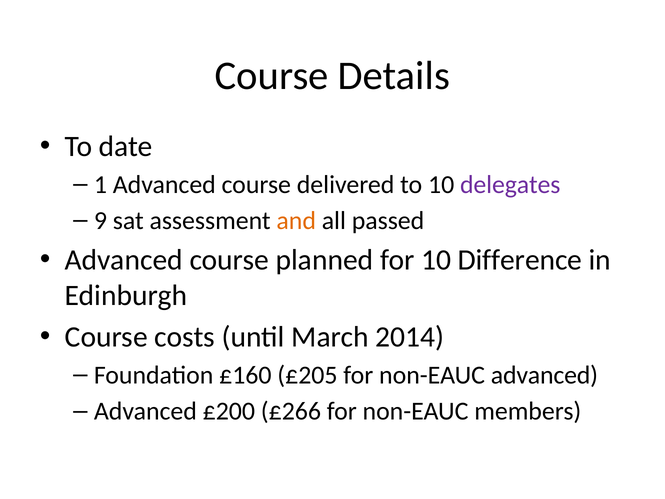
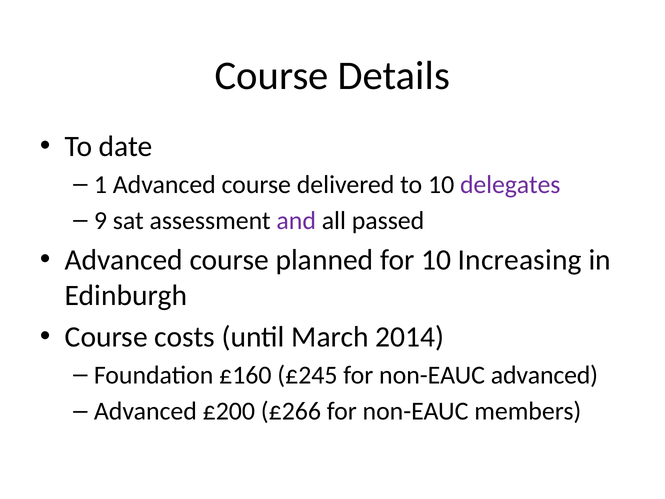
and colour: orange -> purple
Difference: Difference -> Increasing
£205: £205 -> £245
